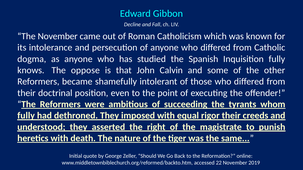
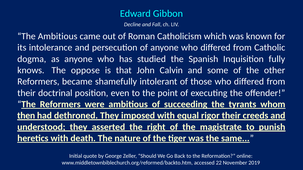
The November: November -> Ambitious
fully at (26, 116): fully -> then
